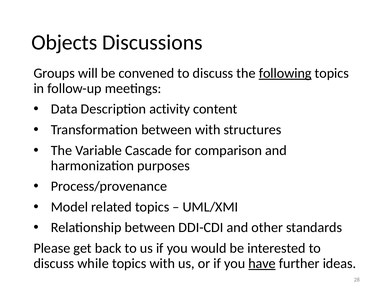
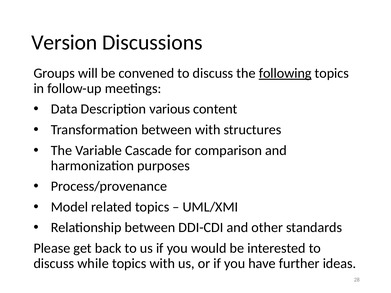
Objects: Objects -> Version
activity: activity -> various
have underline: present -> none
